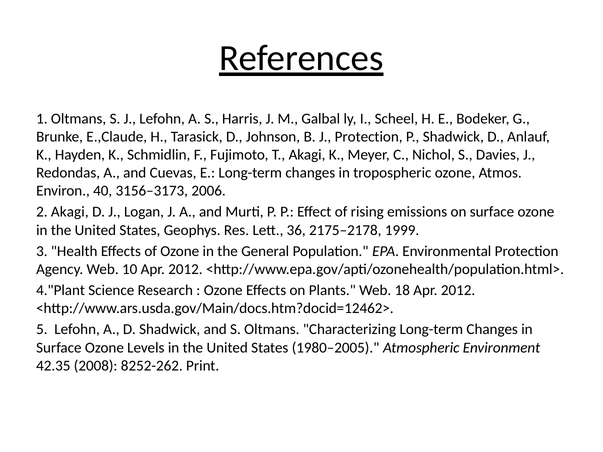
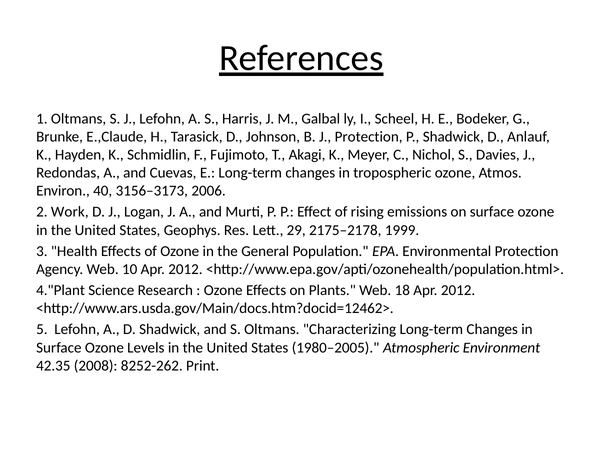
2 Akagi: Akagi -> Work
36: 36 -> 29
